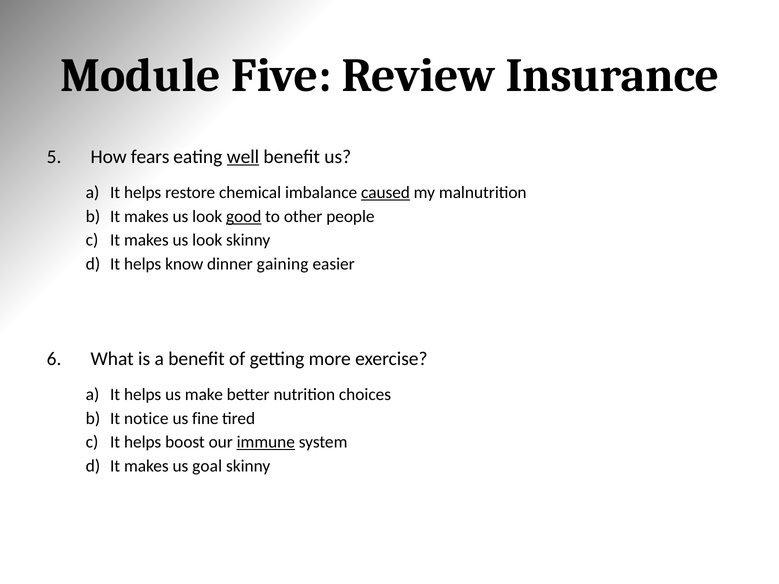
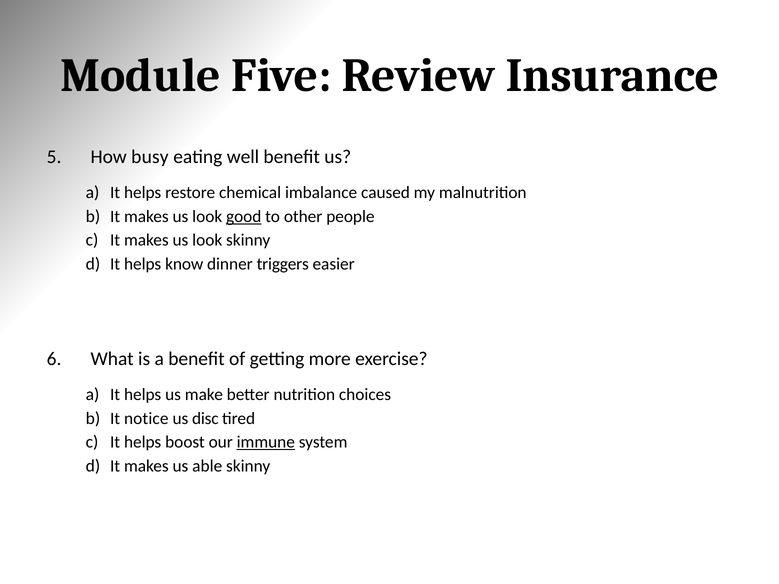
fears: fears -> busy
well underline: present -> none
caused underline: present -> none
gaining: gaining -> triggers
fine: fine -> disc
goal: goal -> able
